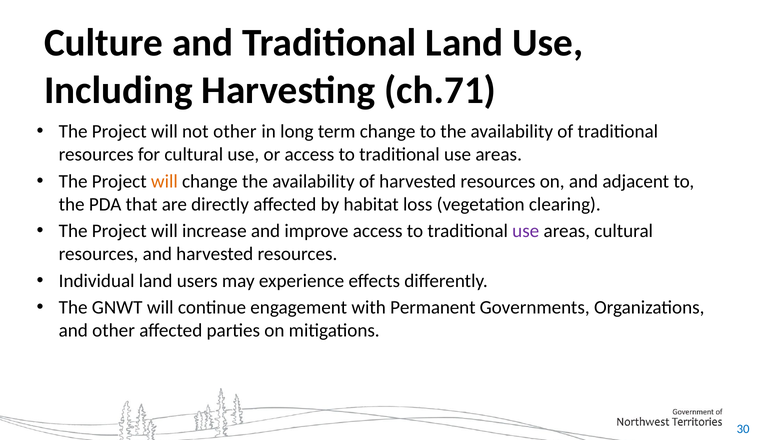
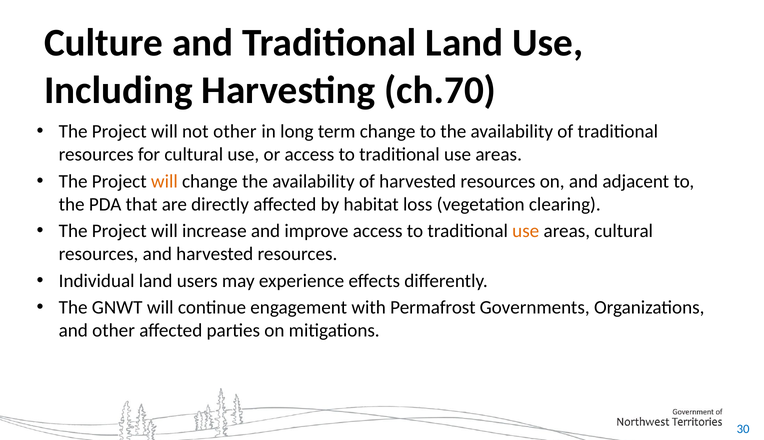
ch.71: ch.71 -> ch.70
use at (526, 231) colour: purple -> orange
Permanent: Permanent -> Permafrost
